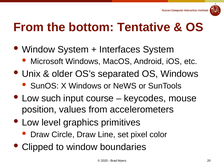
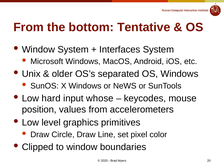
such: such -> hard
course: course -> whose
